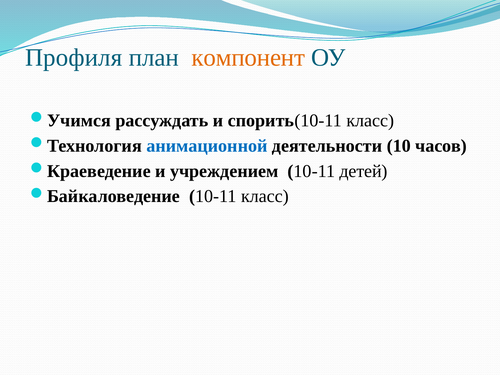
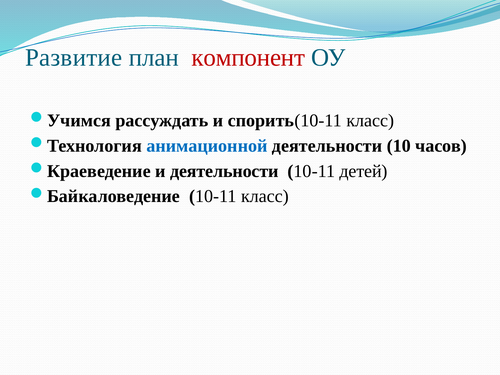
Профиля: Профиля -> Развитие
компонент colour: orange -> red
и учреждением: учреждением -> деятельности
